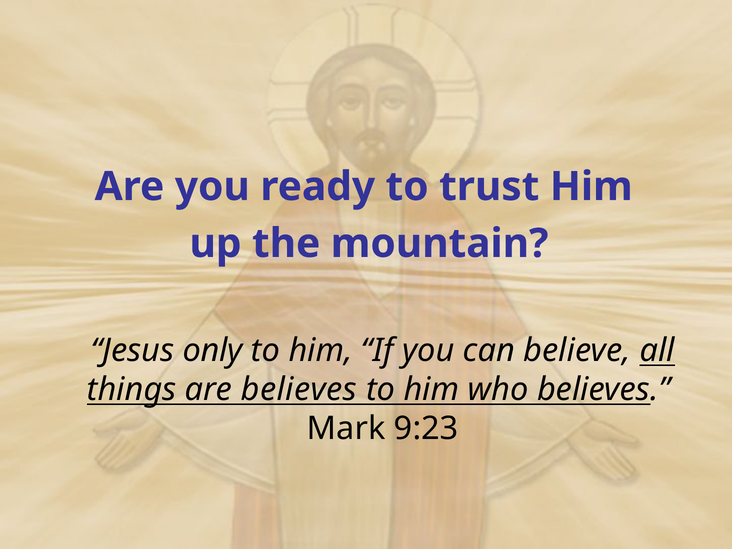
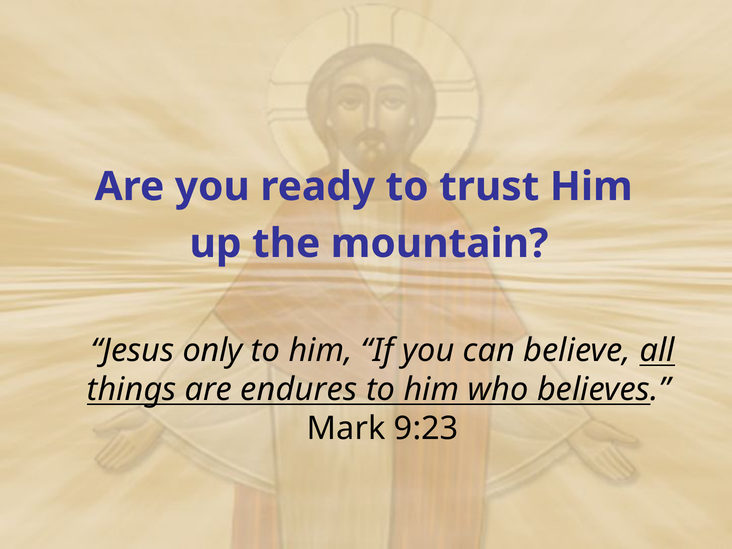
are believes: believes -> endures
